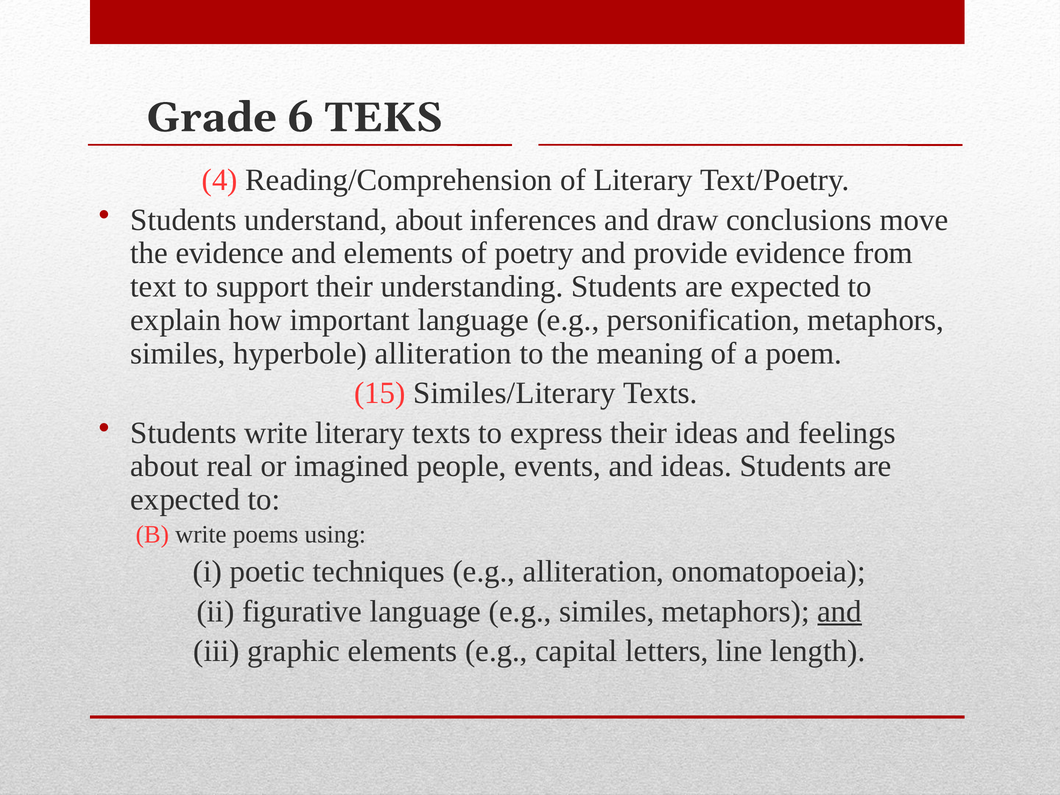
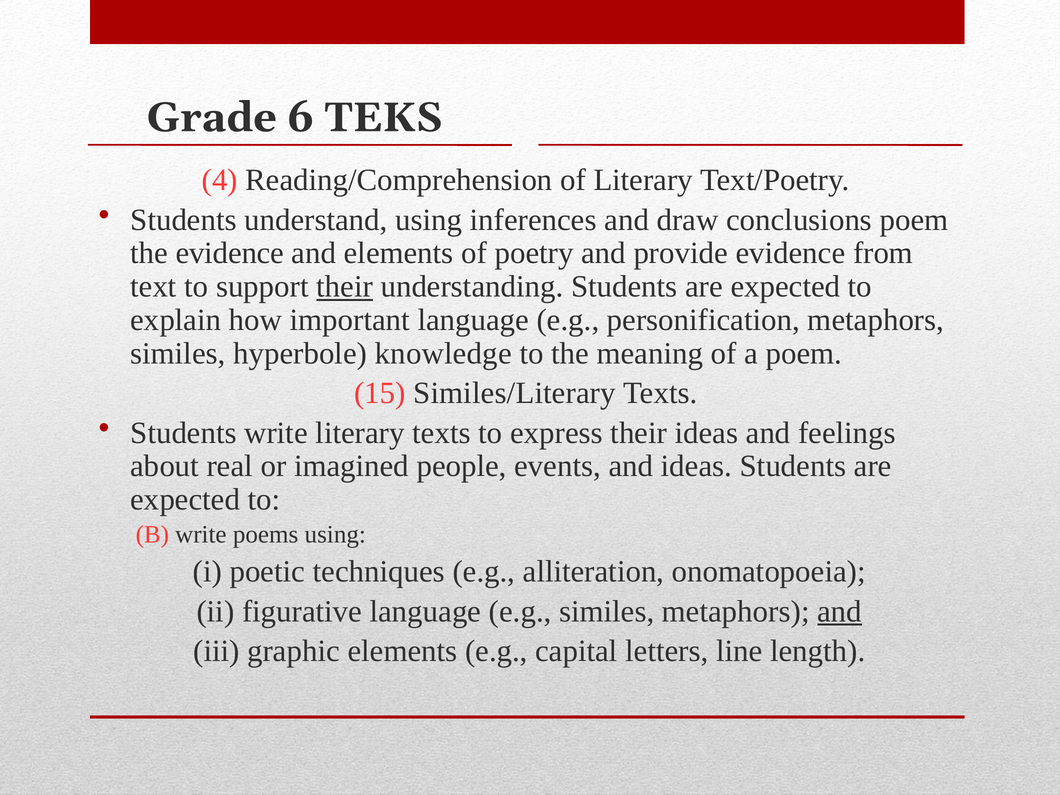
understand about: about -> using
conclusions move: move -> poem
their at (345, 287) underline: none -> present
hyperbole alliteration: alliteration -> knowledge
